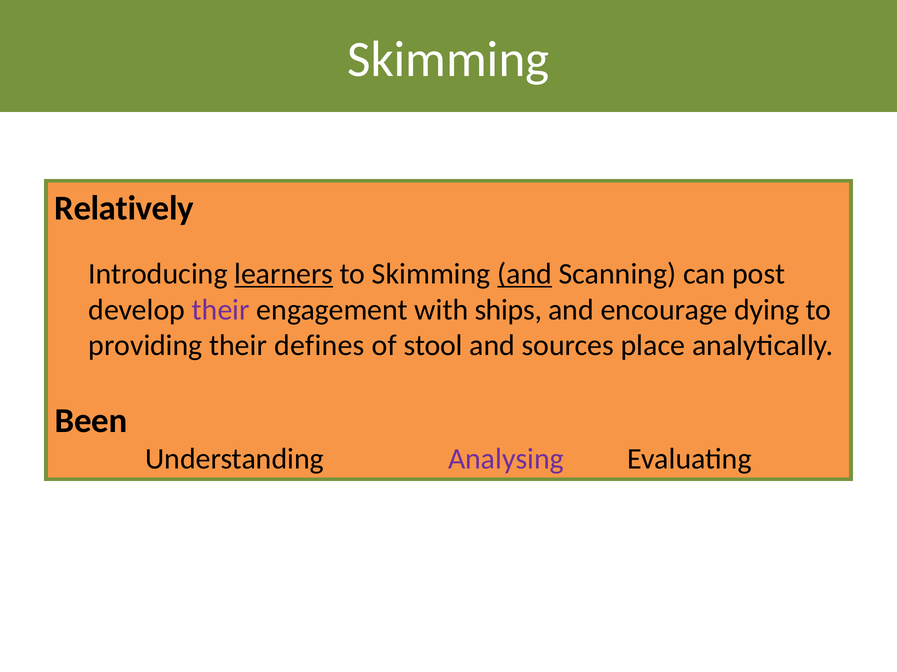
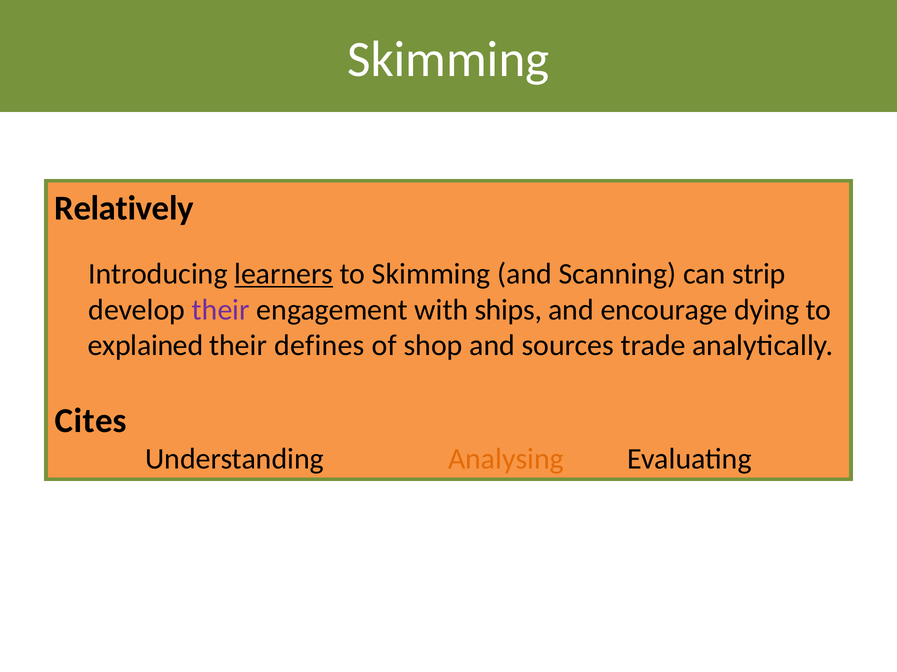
and at (525, 274) underline: present -> none
post: post -> strip
providing: providing -> explained
stool: stool -> shop
place: place -> trade
Been: Been -> Cites
Analysing colour: purple -> orange
